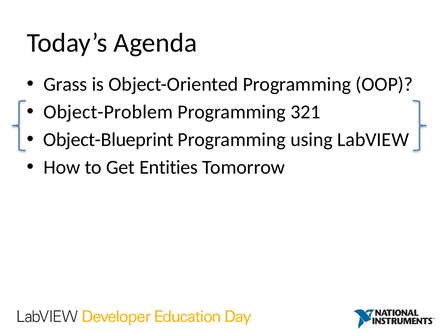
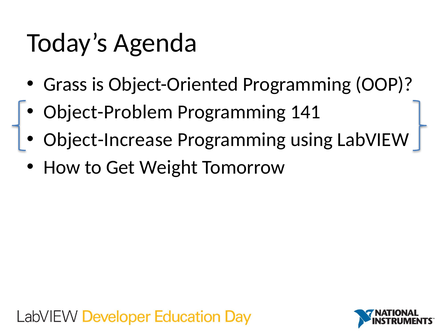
321: 321 -> 141
Object-Blueprint: Object-Blueprint -> Object-Increase
Entities: Entities -> Weight
